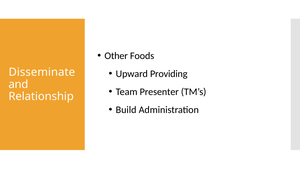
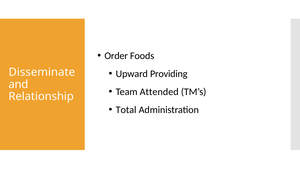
Other: Other -> Order
Presenter: Presenter -> Attended
Build: Build -> Total
